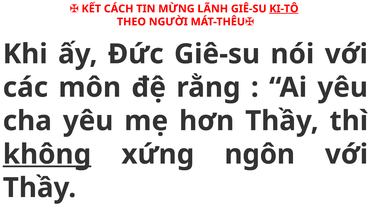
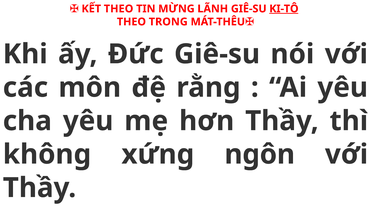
KẾT CÁCH: CÁCH -> THEO
NGƯỜI: NGƯỜI -> TRONG
không underline: present -> none
